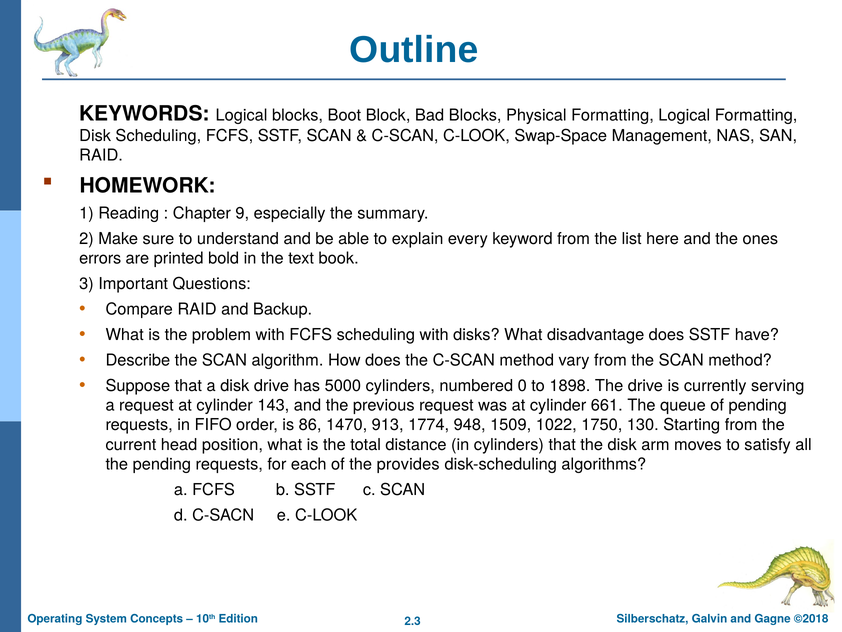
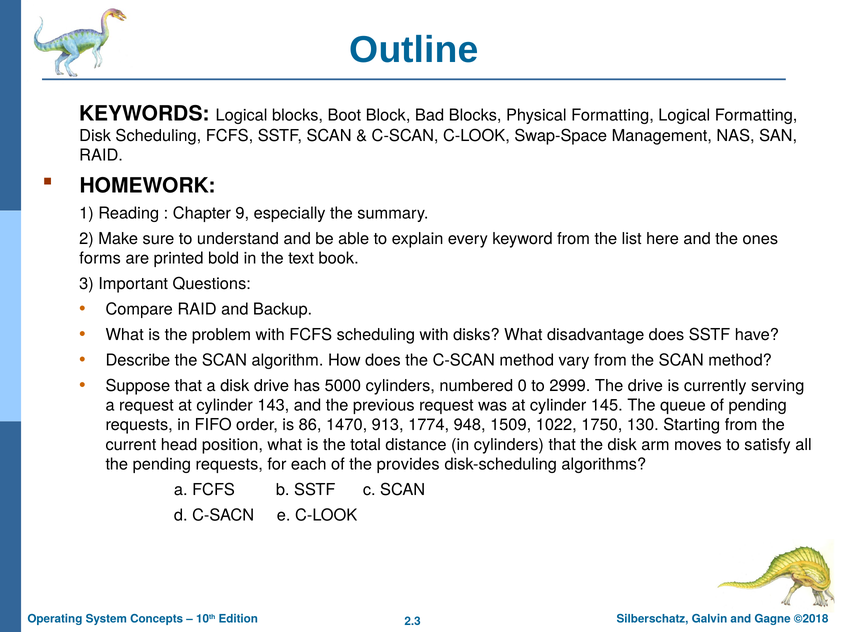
errors: errors -> forms
1898: 1898 -> 2999
661: 661 -> 145
